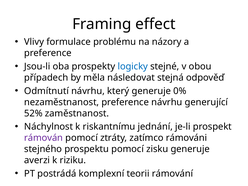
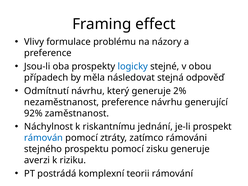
0%: 0% -> 2%
52%: 52% -> 92%
rámován colour: purple -> blue
